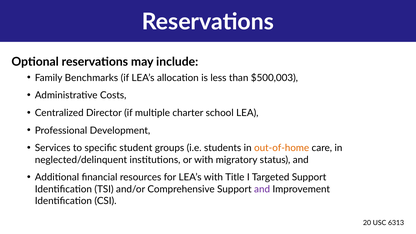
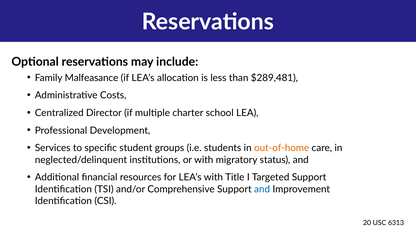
Benchmarks: Benchmarks -> Malfeasance
$500,003: $500,003 -> $289,481
and at (262, 189) colour: purple -> blue
